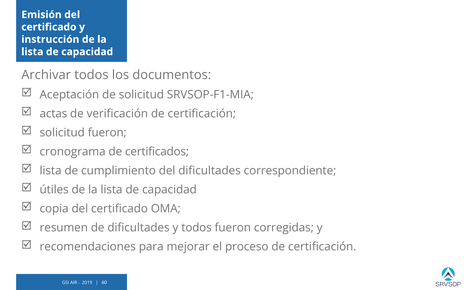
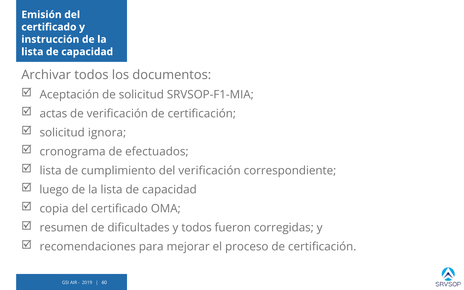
solicitud fueron: fueron -> ignora
certificados: certificados -> efectuados
del dificultades: dificultades -> verificación
útiles: útiles -> luego
